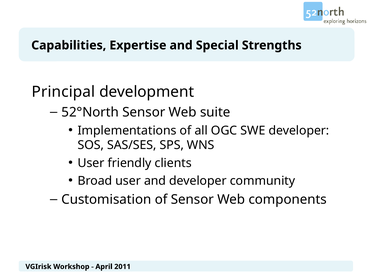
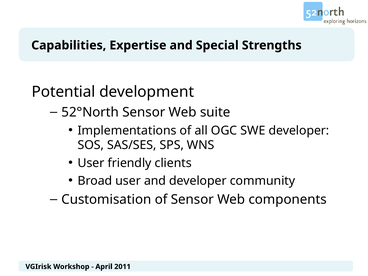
Principal: Principal -> Potential
